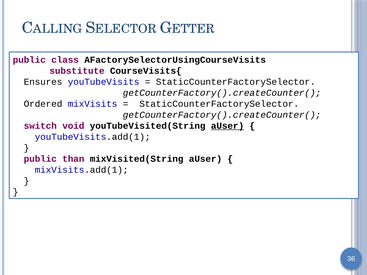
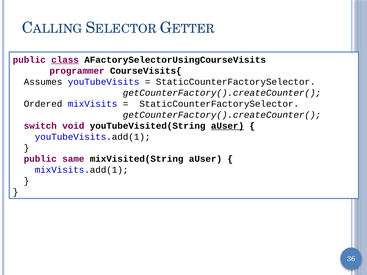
class underline: none -> present
substitute: substitute -> programmer
Ensures: Ensures -> Assumes
than: than -> same
